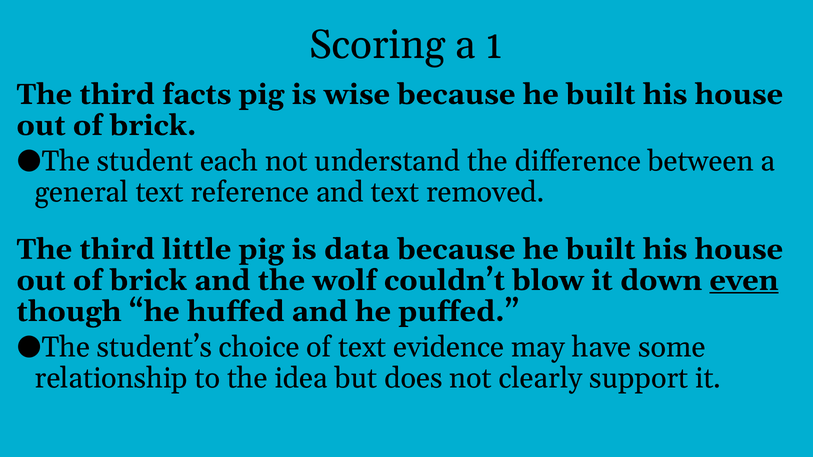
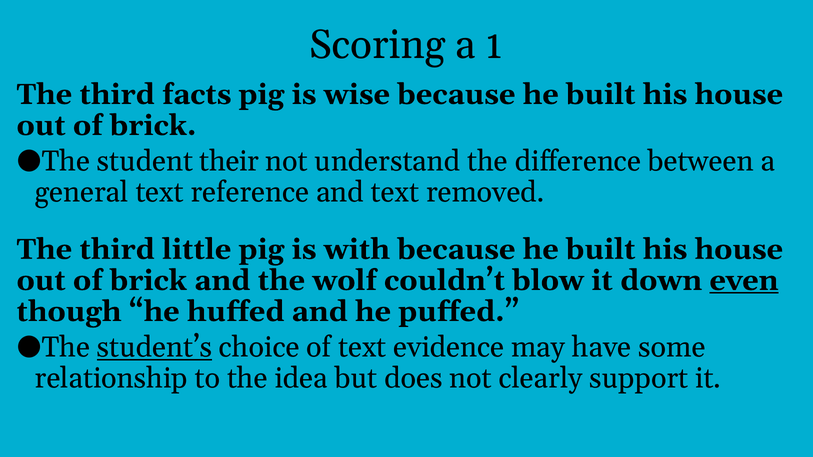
each: each -> their
data: data -> with
student’s underline: none -> present
